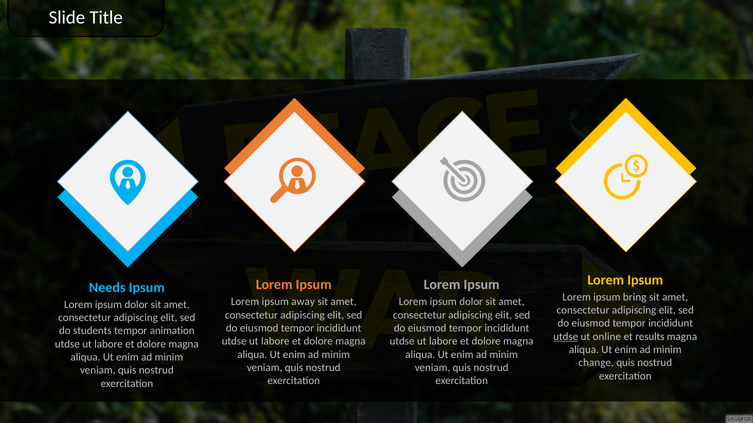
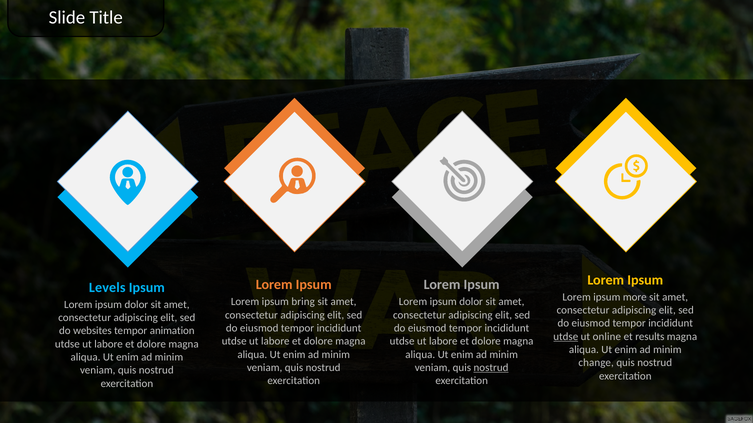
Needs: Needs -> Levels
bring: bring -> more
away: away -> bring
students: students -> websites
nostrud at (491, 368) underline: none -> present
